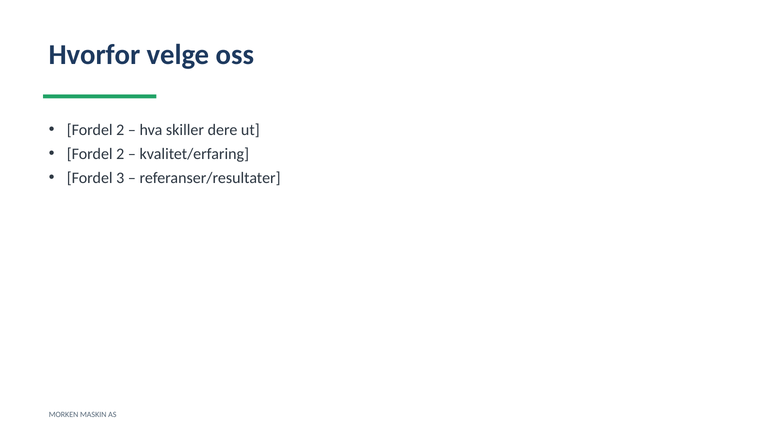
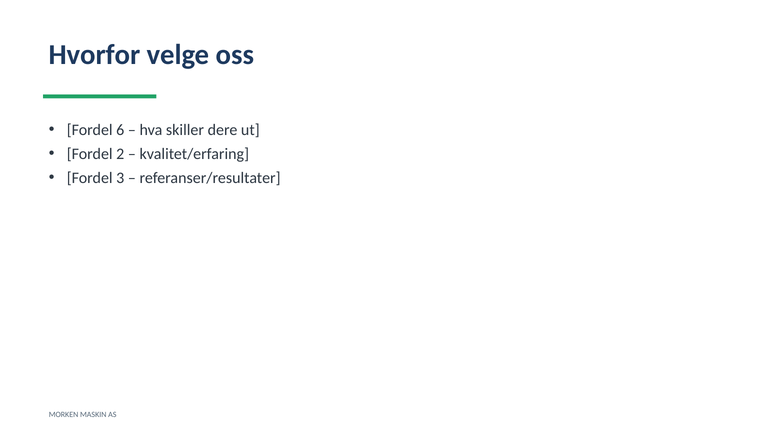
2 at (120, 130): 2 -> 6
